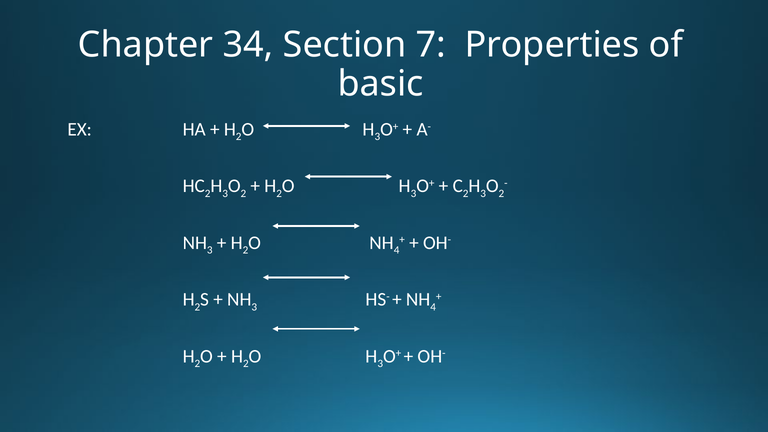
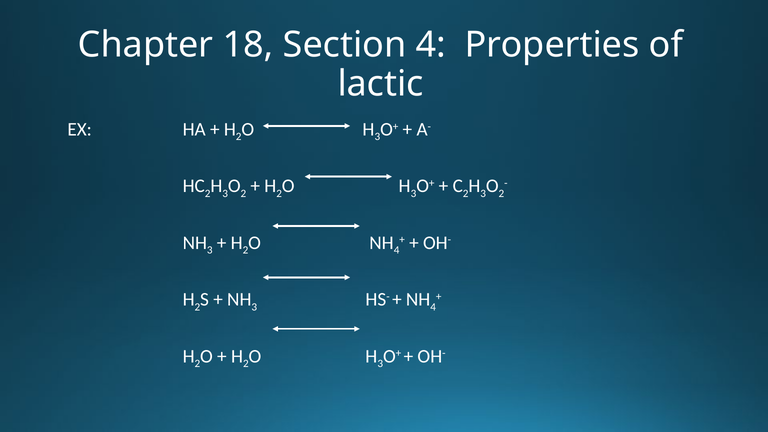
34: 34 -> 18
Section 7: 7 -> 4
basic: basic -> lactic
